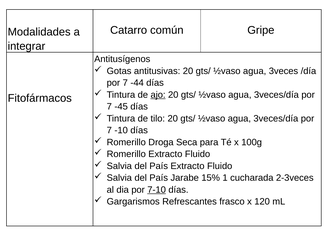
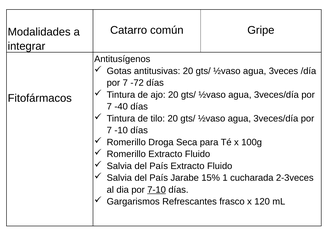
-44: -44 -> -72
ajo underline: present -> none
-45: -45 -> -40
